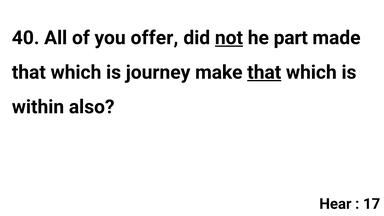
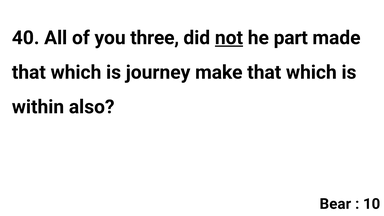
offer: offer -> three
that at (264, 72) underline: present -> none
Hear: Hear -> Bear
17: 17 -> 10
